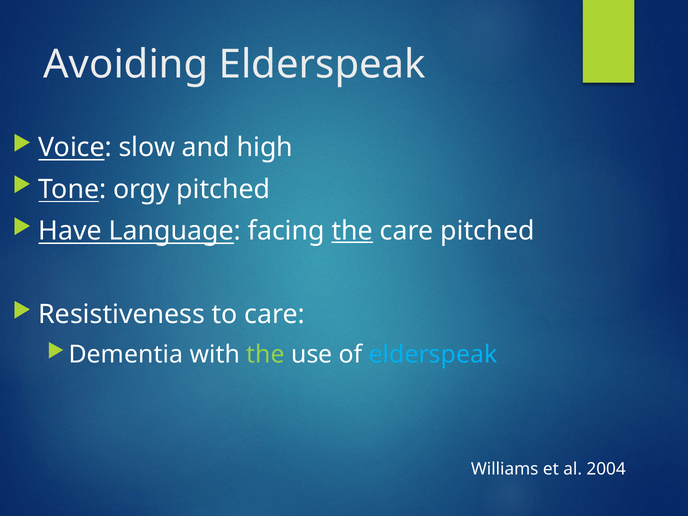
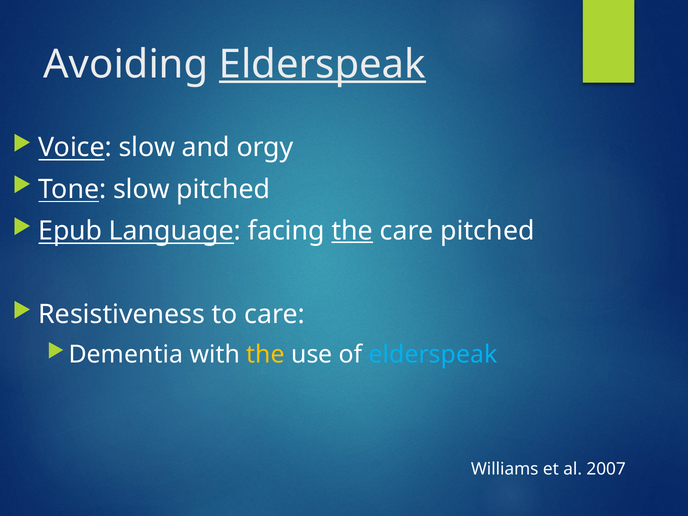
Elderspeak at (322, 64) underline: none -> present
high: high -> orgy
Tone orgy: orgy -> slow
Have: Have -> Epub
the at (265, 355) colour: light green -> yellow
2004: 2004 -> 2007
